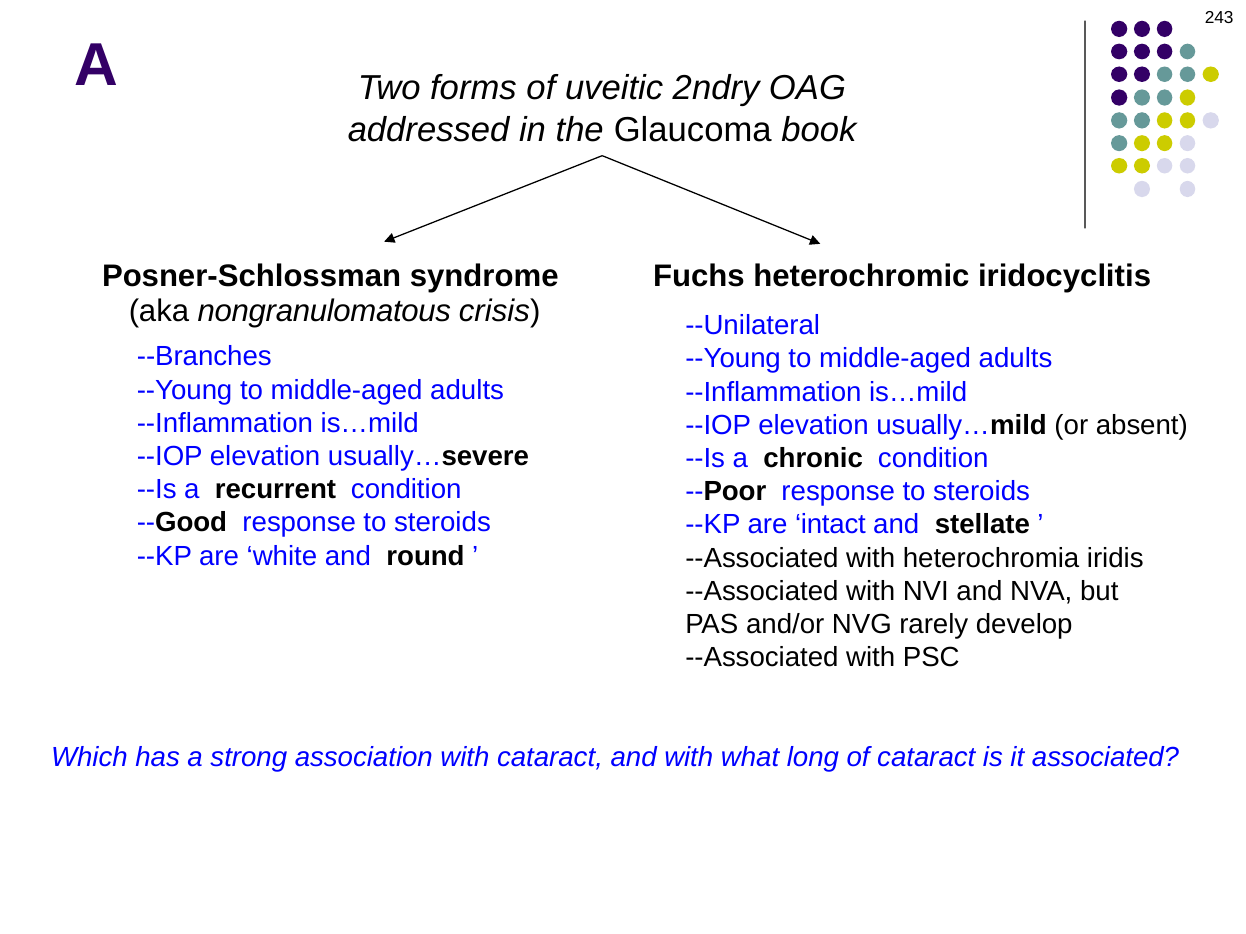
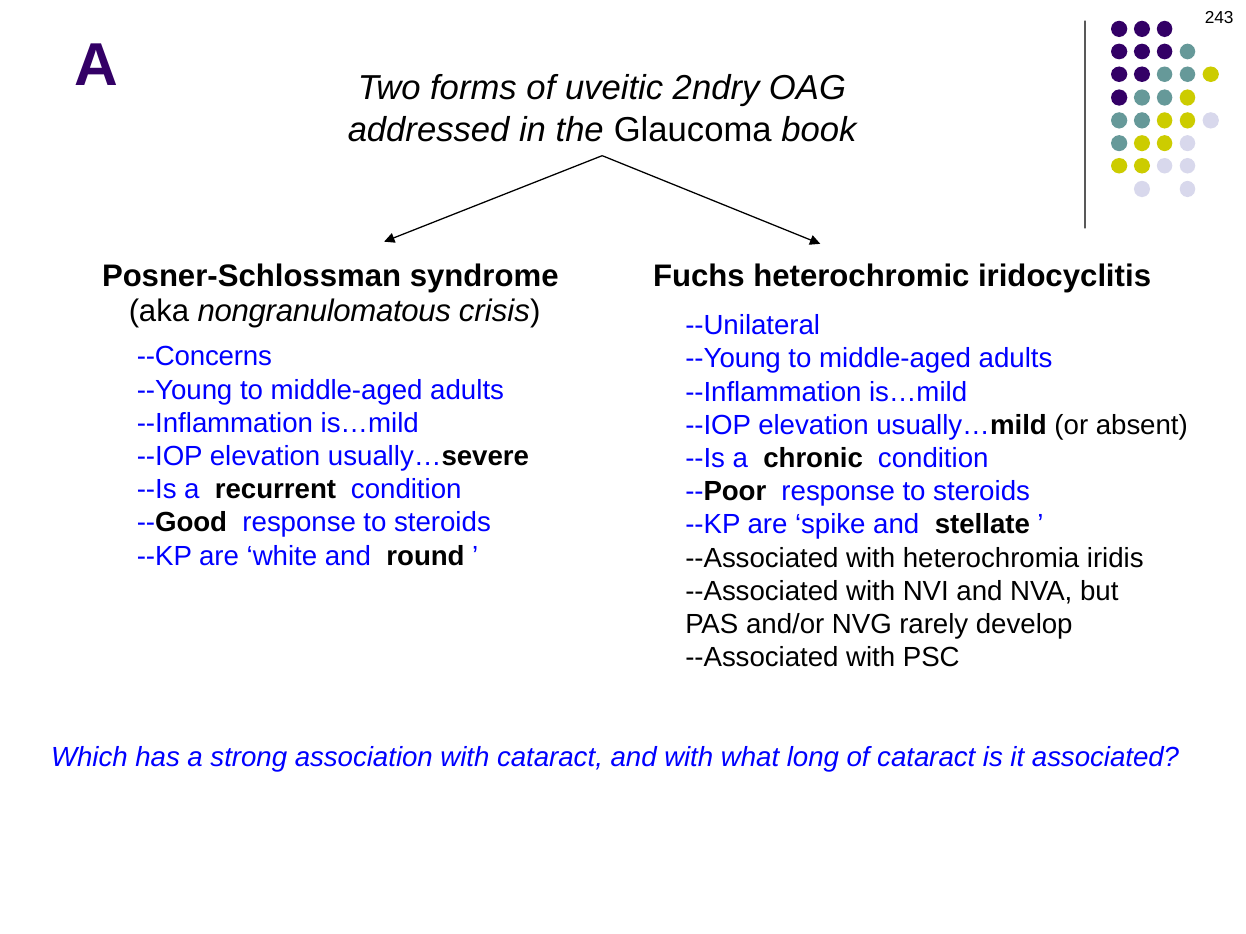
--Branches: --Branches -> --Concerns
intact: intact -> spike
